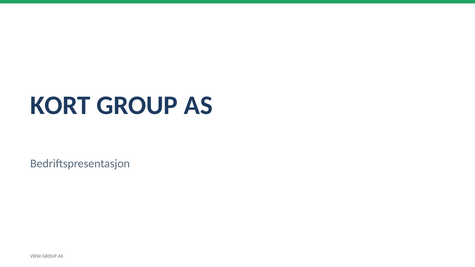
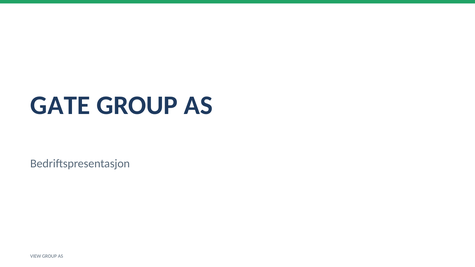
KORT: KORT -> GATE
